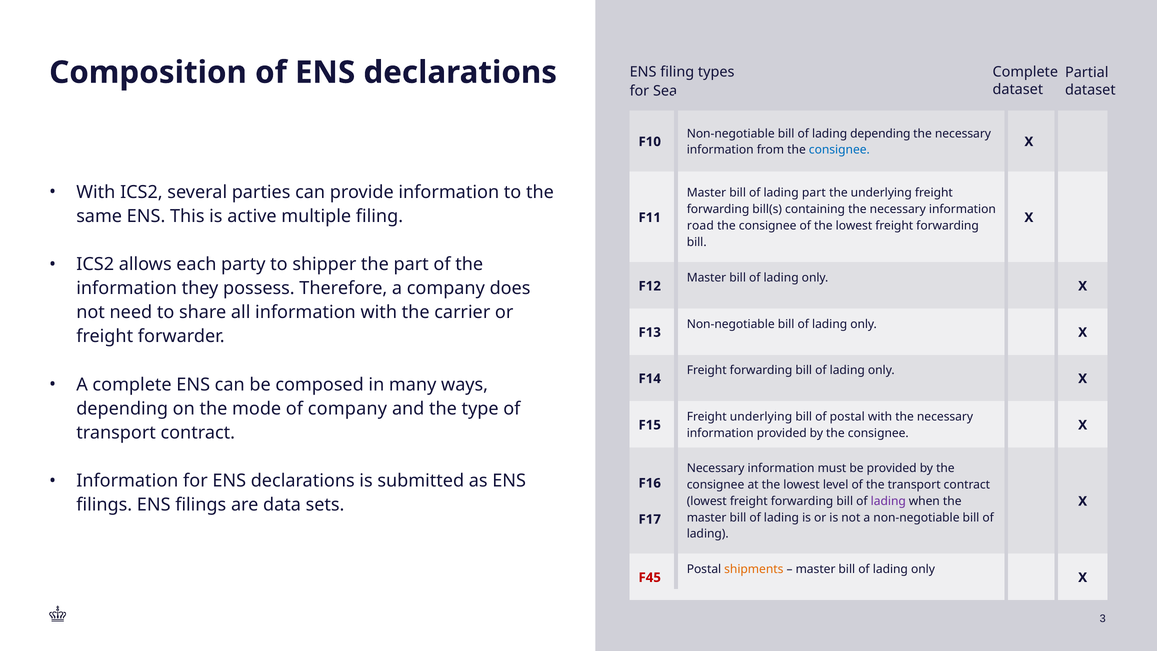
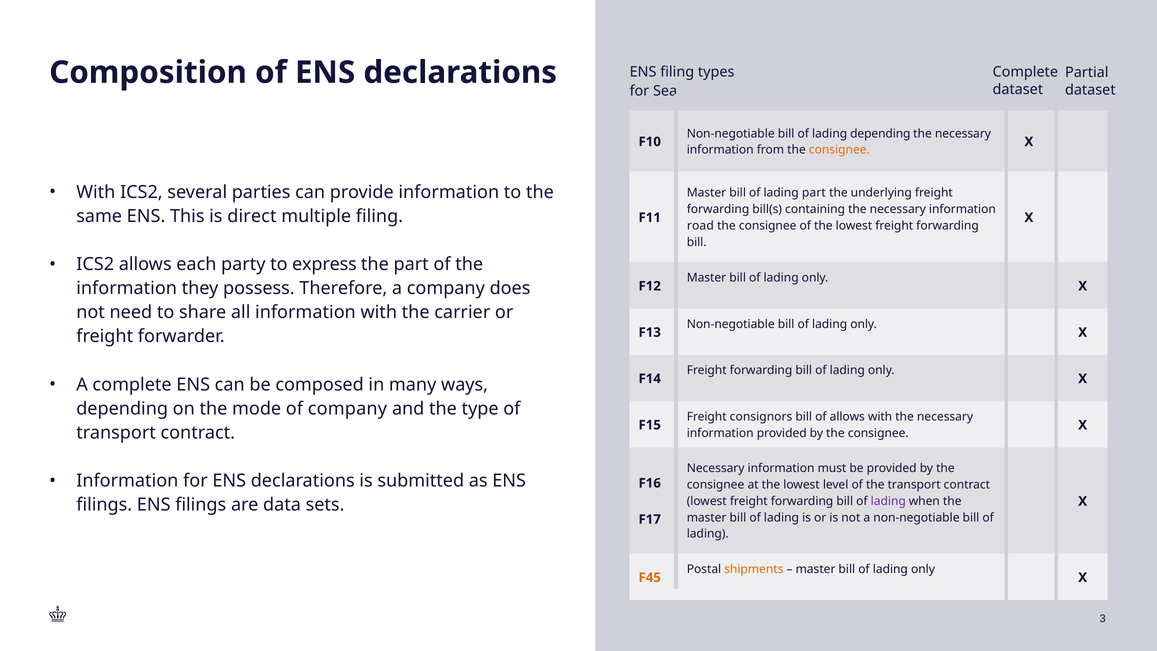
consignee at (839, 150) colour: blue -> orange
active: active -> direct
shipper: shipper -> express
Freight underlying: underlying -> consignors
of postal: postal -> allows
F45 colour: red -> orange
